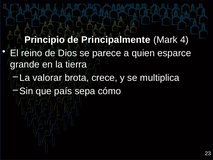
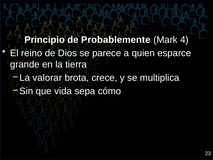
Principalmente: Principalmente -> Probablemente
país: país -> vida
